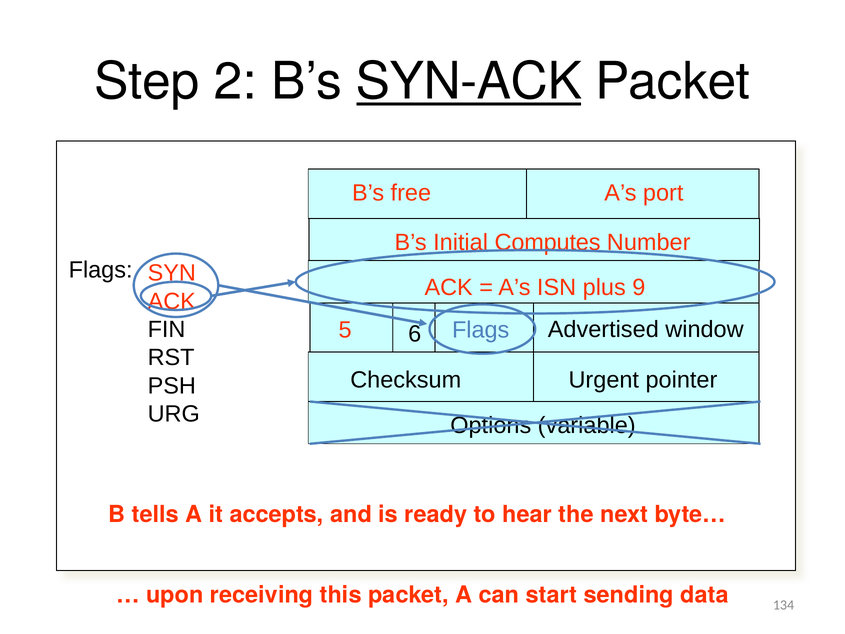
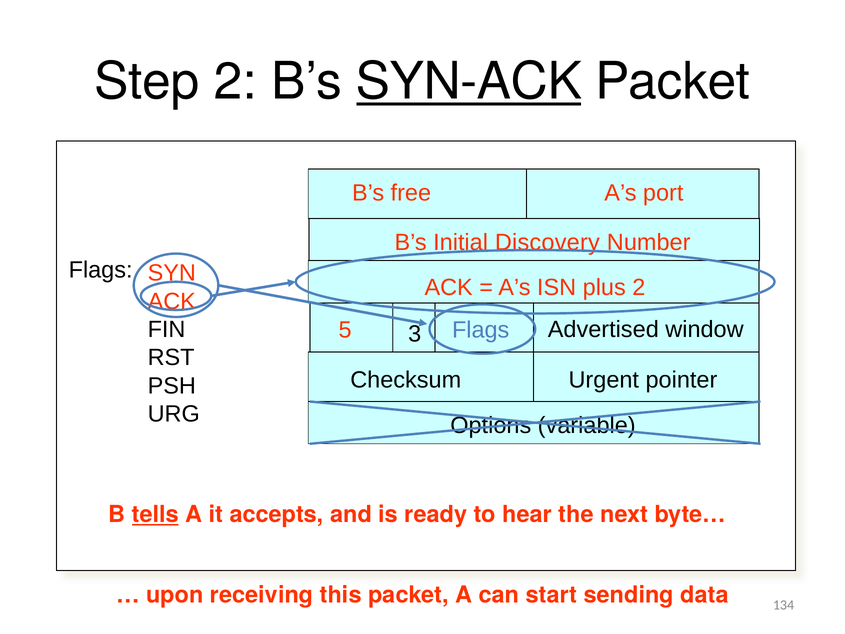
Computes: Computes -> Discovery
plus 9: 9 -> 2
6: 6 -> 3
tells underline: none -> present
